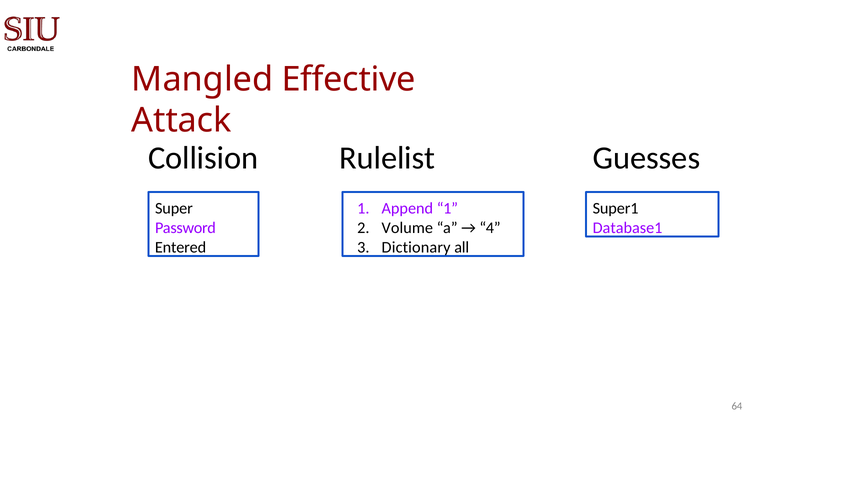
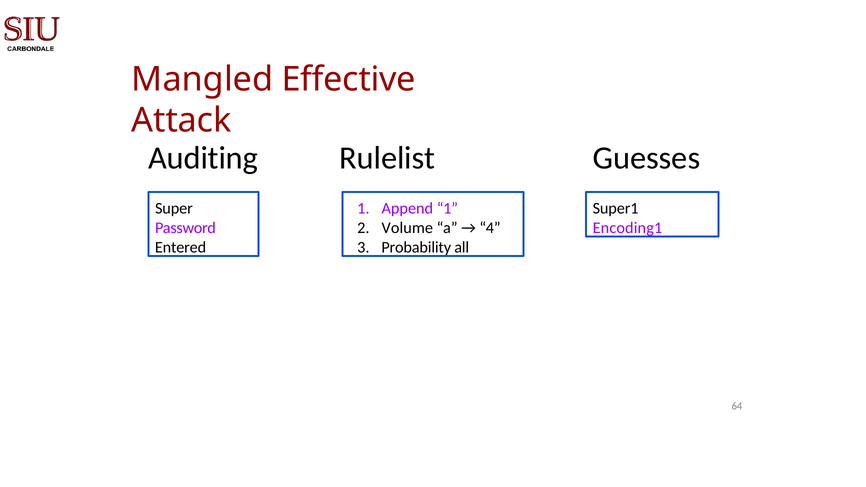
Collision: Collision -> Auditing
Database1: Database1 -> Encoding1
Dictionary: Dictionary -> Probability
